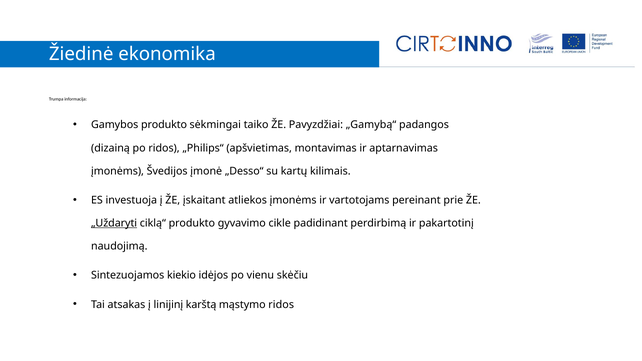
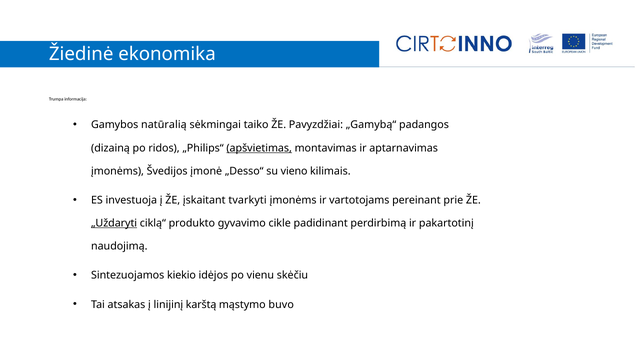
Gamybos produkto: produkto -> natūralią
apšvietimas underline: none -> present
kartų: kartų -> vieno
atliekos: atliekos -> tvarkyti
mąstymo ridos: ridos -> buvo
